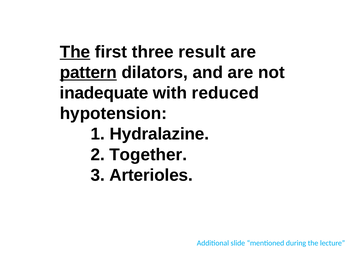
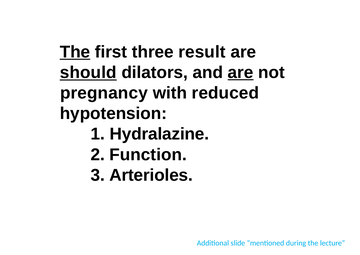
pattern: pattern -> should
are at (241, 72) underline: none -> present
inadequate: inadequate -> pregnancy
Together: Together -> Function
